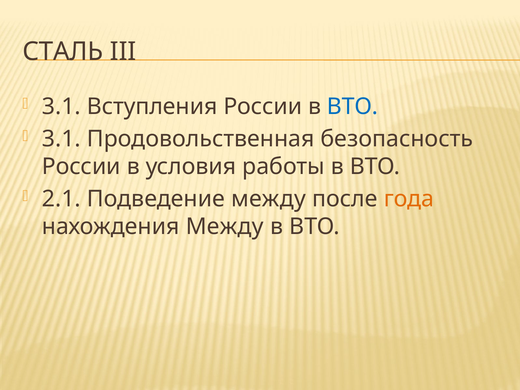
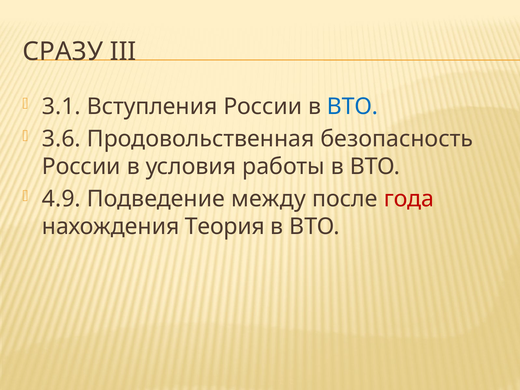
СТАЛЬ: СТАЛЬ -> СРАЗУ
3.1 at (61, 139): 3.1 -> 3.6
2.1: 2.1 -> 4.9
года colour: orange -> red
нахождения Между: Между -> Теория
